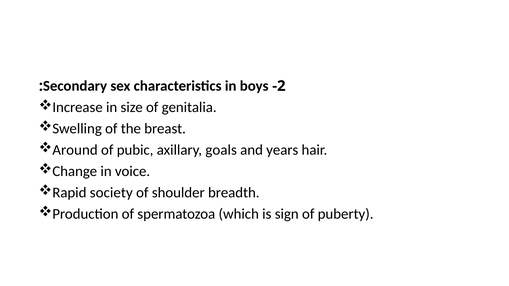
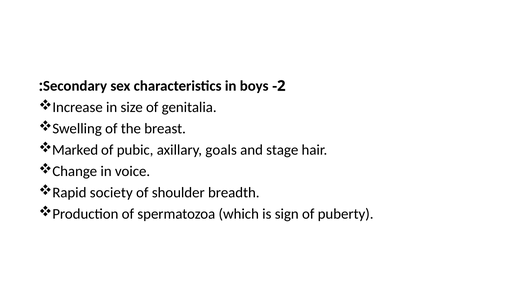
Around: Around -> Marked
years: years -> stage
